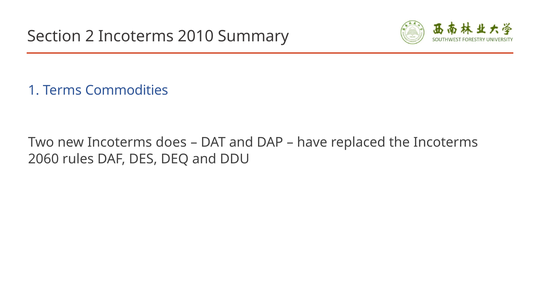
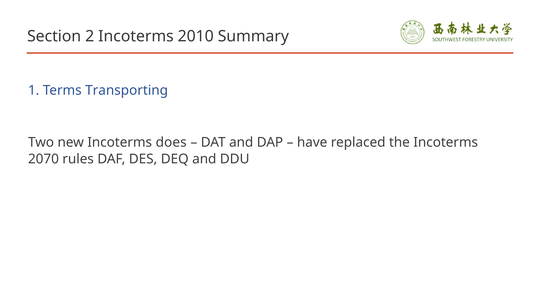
Commodities: Commodities -> Transporting
2060: 2060 -> 2070
